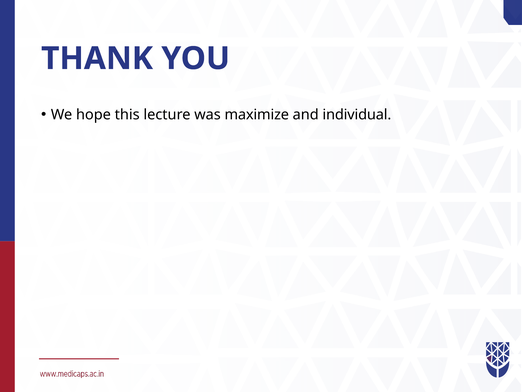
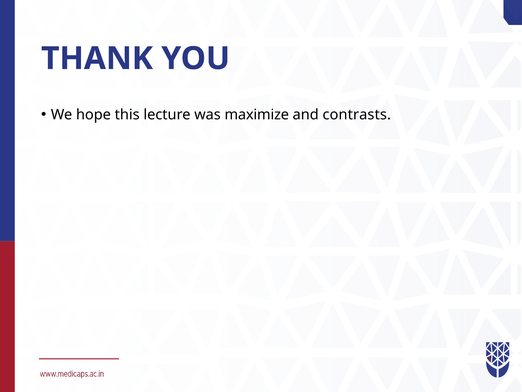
individual: individual -> contrasts
